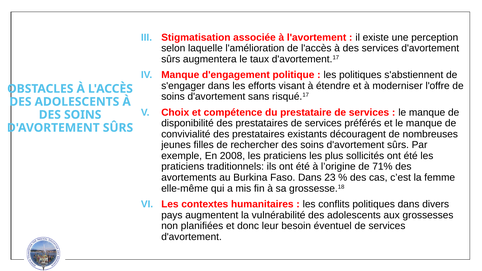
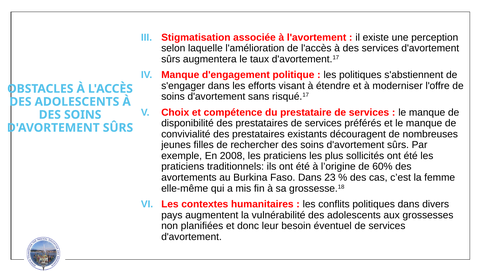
71%: 71% -> 60%
